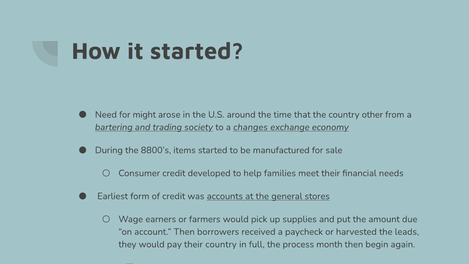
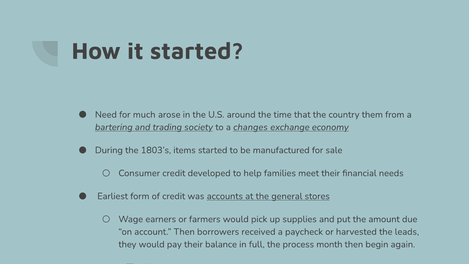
might: might -> much
other: other -> them
8800’s: 8800’s -> 1803’s
their country: country -> balance
